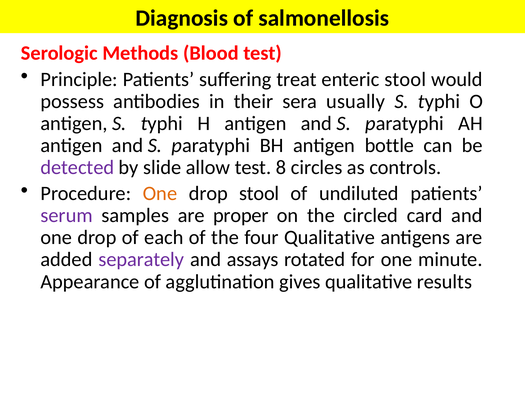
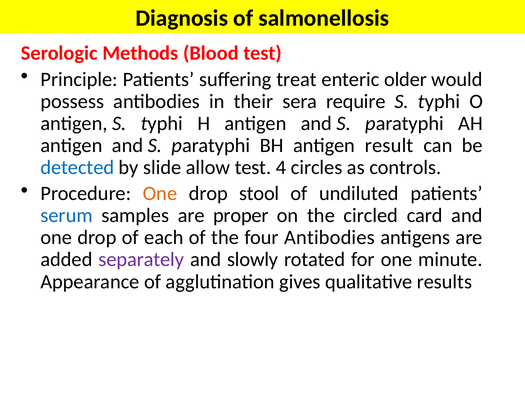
enteric stool: stool -> older
usually: usually -> require
bottle: bottle -> result
detected colour: purple -> blue
8: 8 -> 4
serum colour: purple -> blue
four Qualitative: Qualitative -> Antibodies
assays: assays -> slowly
